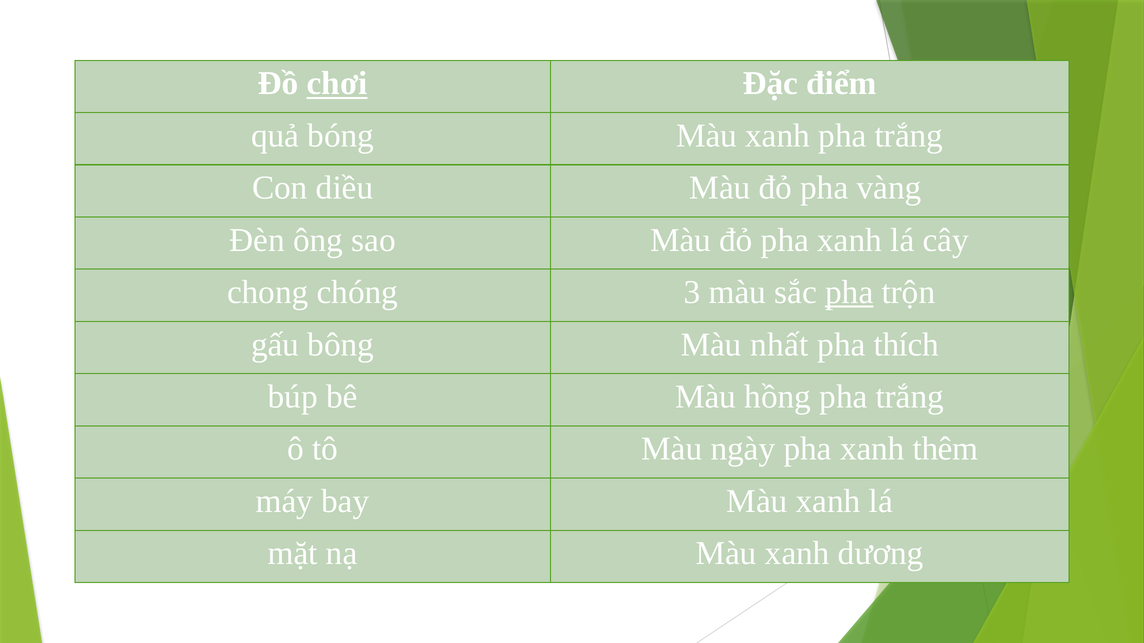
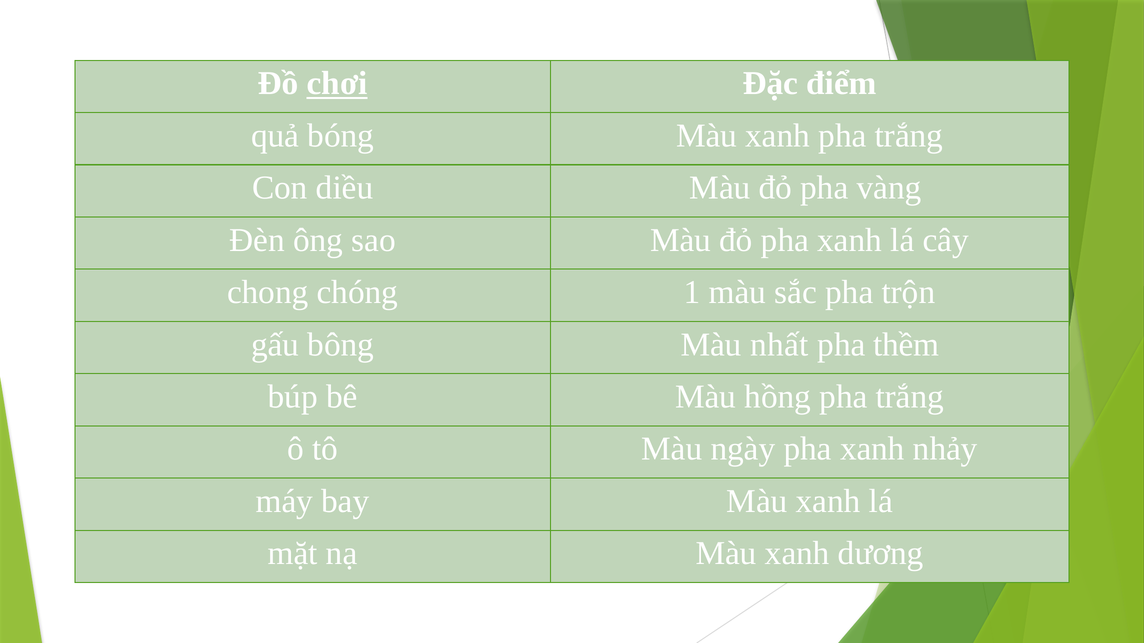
3: 3 -> 1
pha at (849, 293) underline: present -> none
thích: thích -> thềm
thêm: thêm -> nhảy
